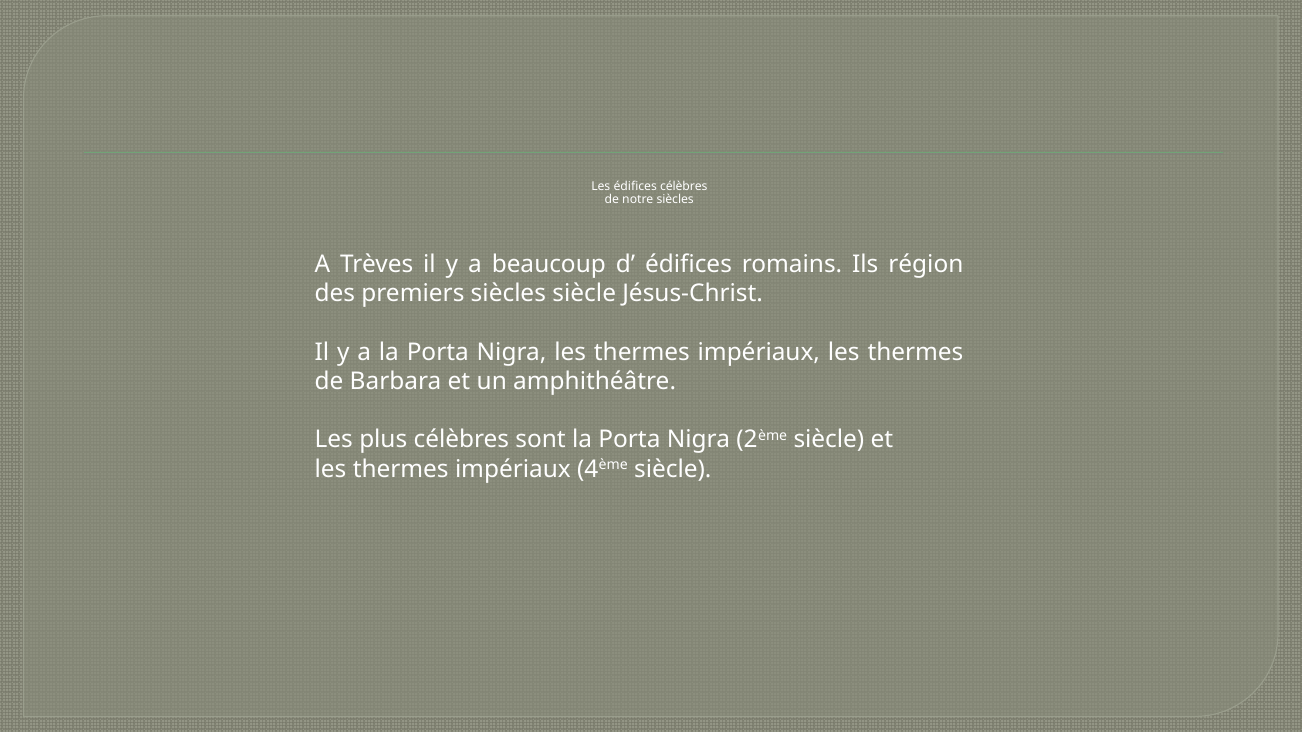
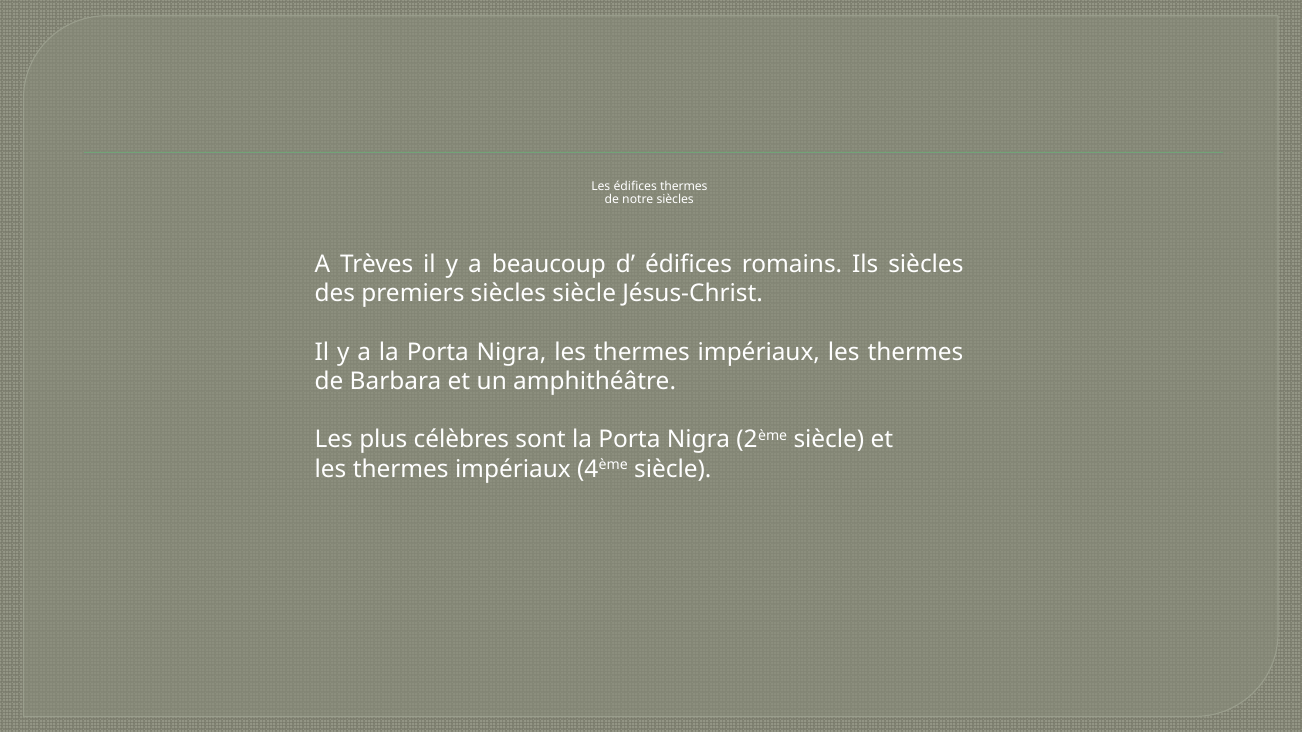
édifices célèbres: célèbres -> thermes
Ils région: région -> siècles
